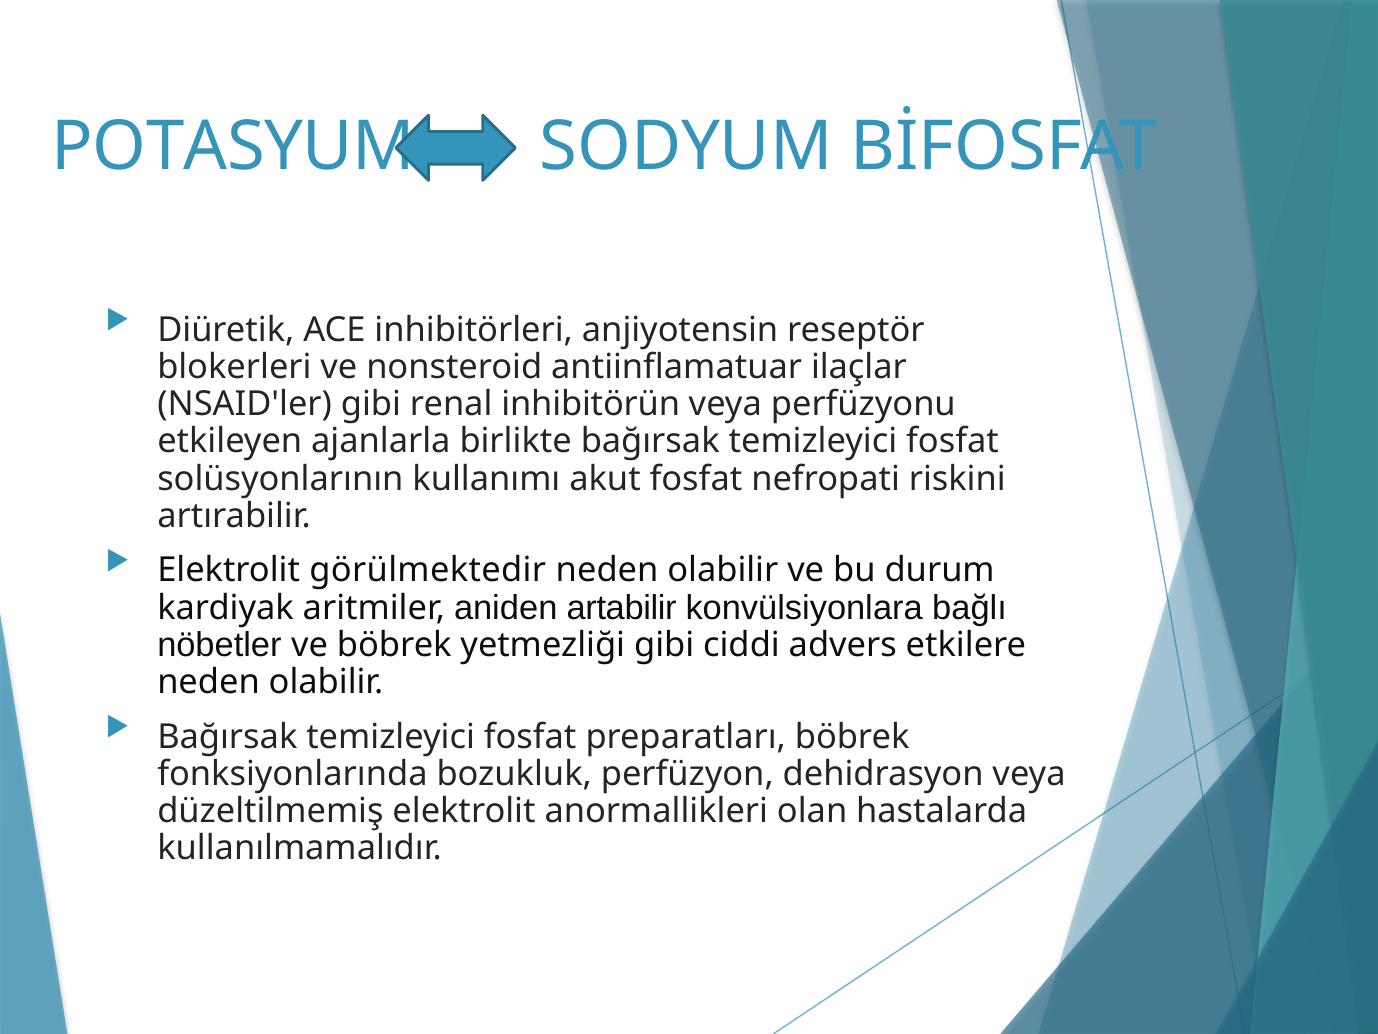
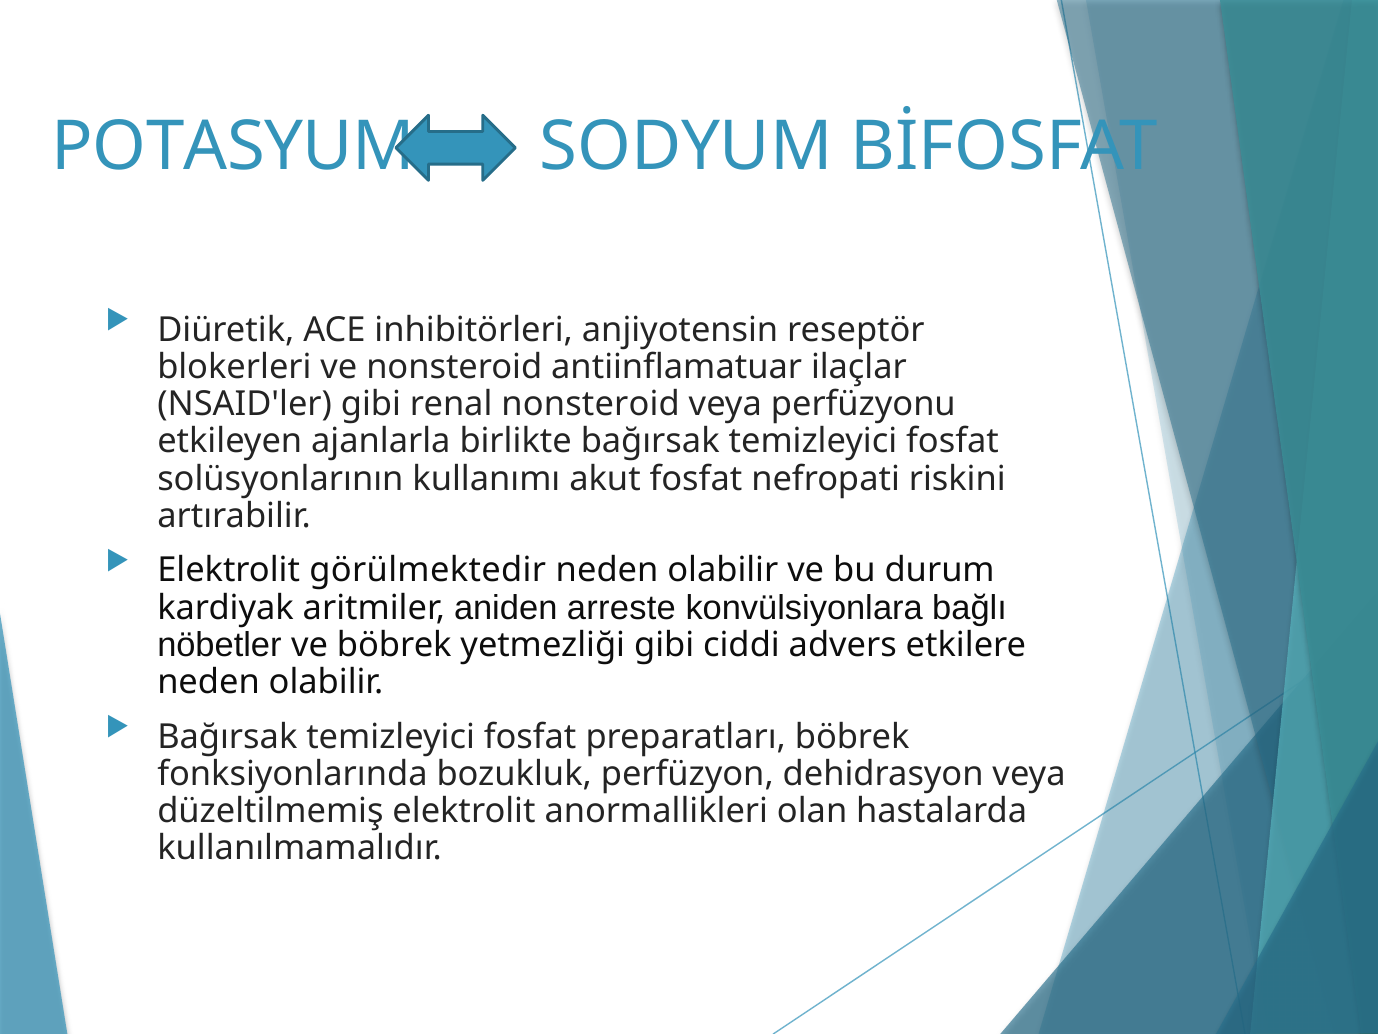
renal inhibitörün: inhibitörün -> nonsteroid
artabilir: artabilir -> arreste
